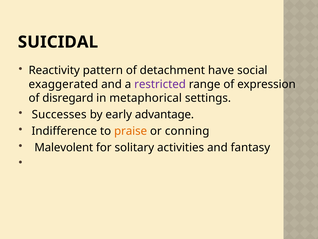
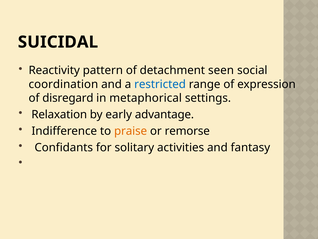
have: have -> seen
exaggerated: exaggerated -> coordination
restricted colour: purple -> blue
Successes: Successes -> Relaxation
conning: conning -> remorse
Malevolent: Malevolent -> Confidants
